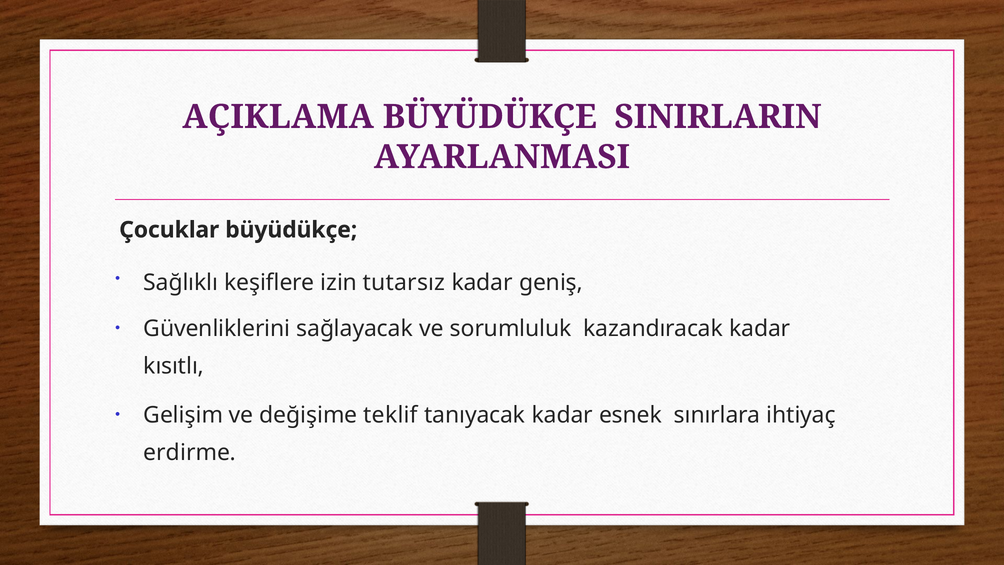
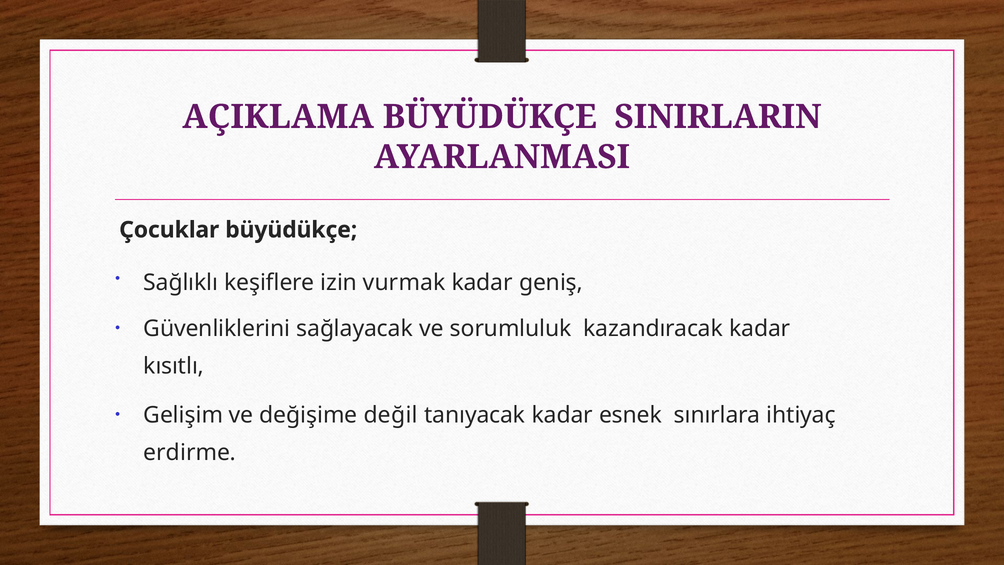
tutarsız: tutarsız -> vurmak
teklif: teklif -> değil
